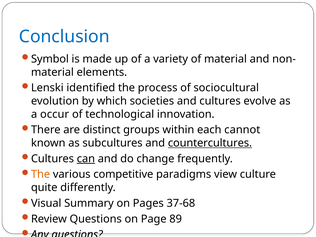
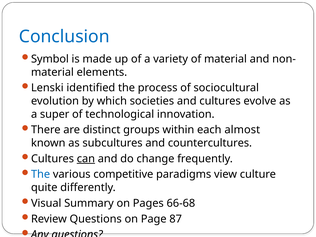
occur: occur -> super
cannot: cannot -> almost
countercultures underline: present -> none
The at (41, 174) colour: orange -> blue
37-68: 37-68 -> 66-68
89: 89 -> 87
